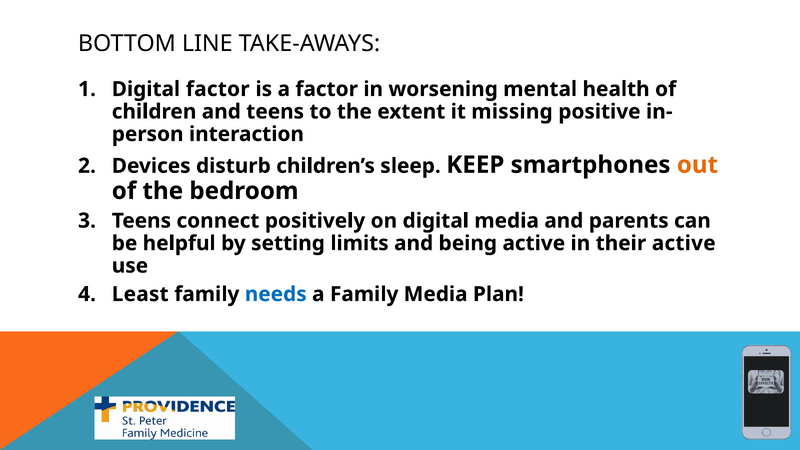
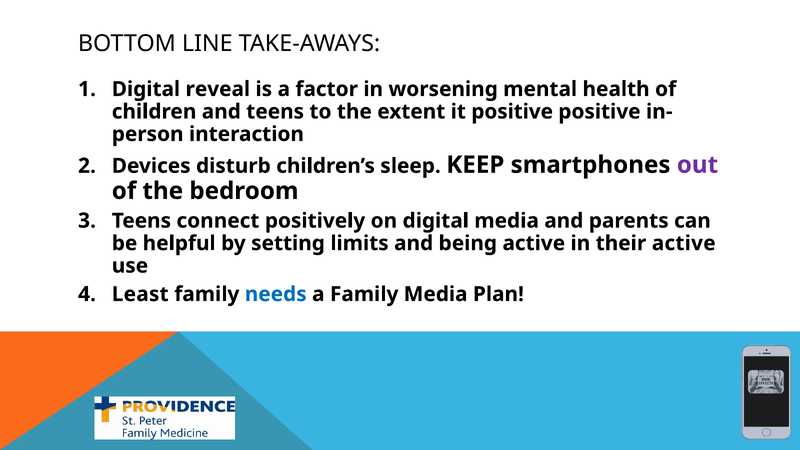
Digital factor: factor -> reveal
it missing: missing -> positive
out colour: orange -> purple
